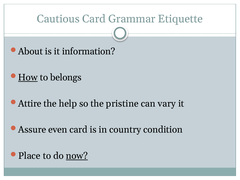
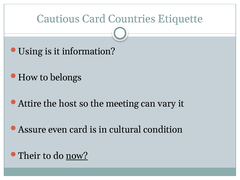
Grammar: Grammar -> Countries
About: About -> Using
How underline: present -> none
help: help -> host
pristine: pristine -> meeting
country: country -> cultural
Place: Place -> Their
